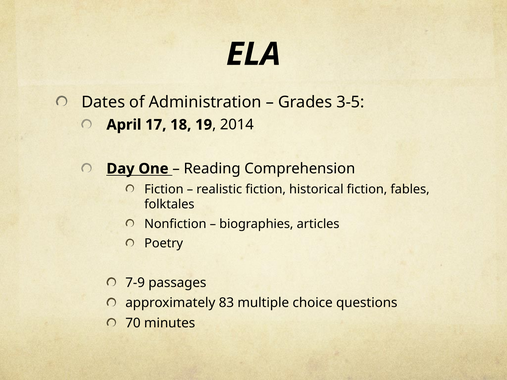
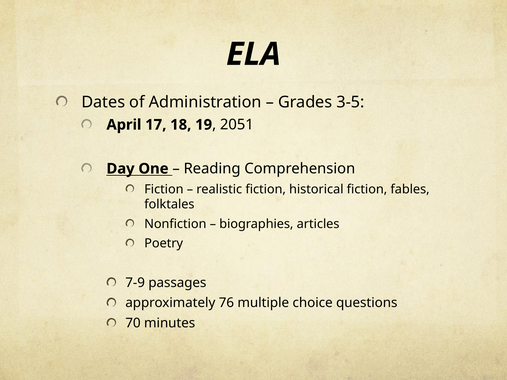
2014: 2014 -> 2051
83: 83 -> 76
